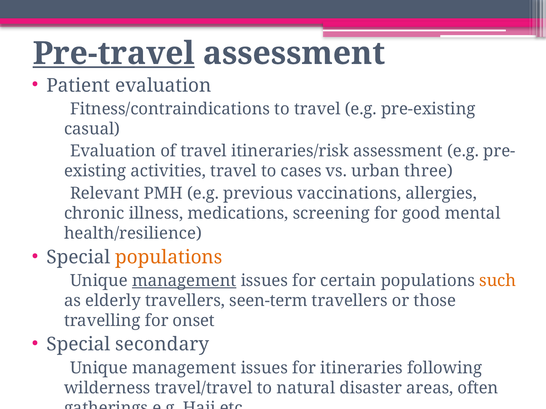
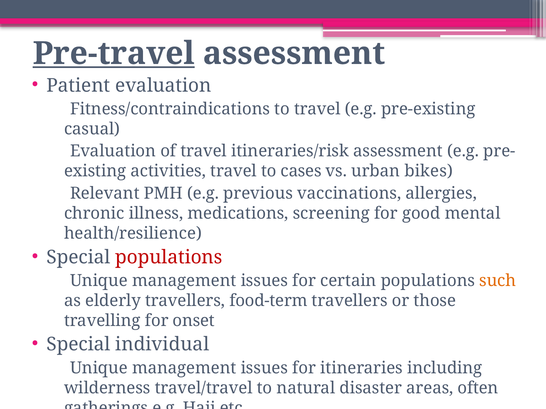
three: three -> bikes
populations at (169, 257) colour: orange -> red
management at (184, 281) underline: present -> none
seen-term: seen-term -> food-term
secondary: secondary -> individual
following: following -> including
